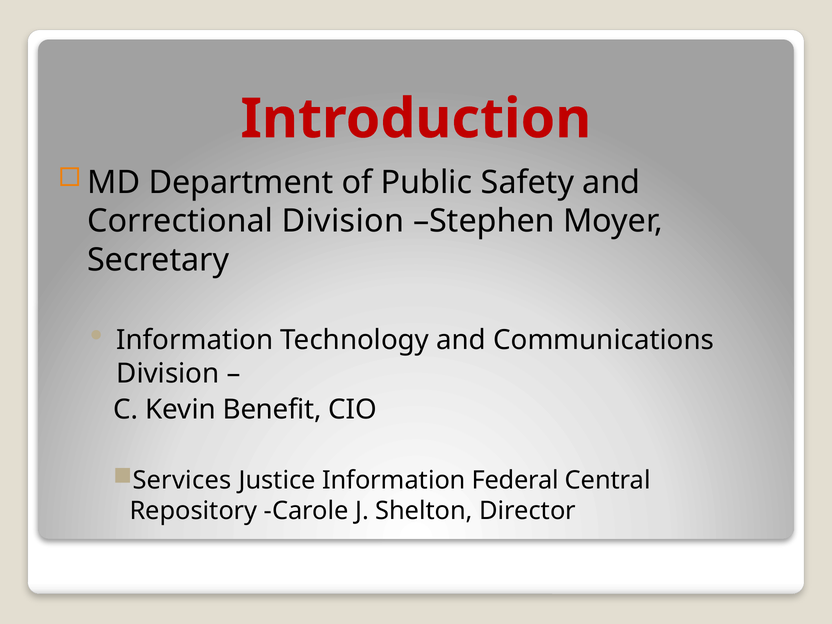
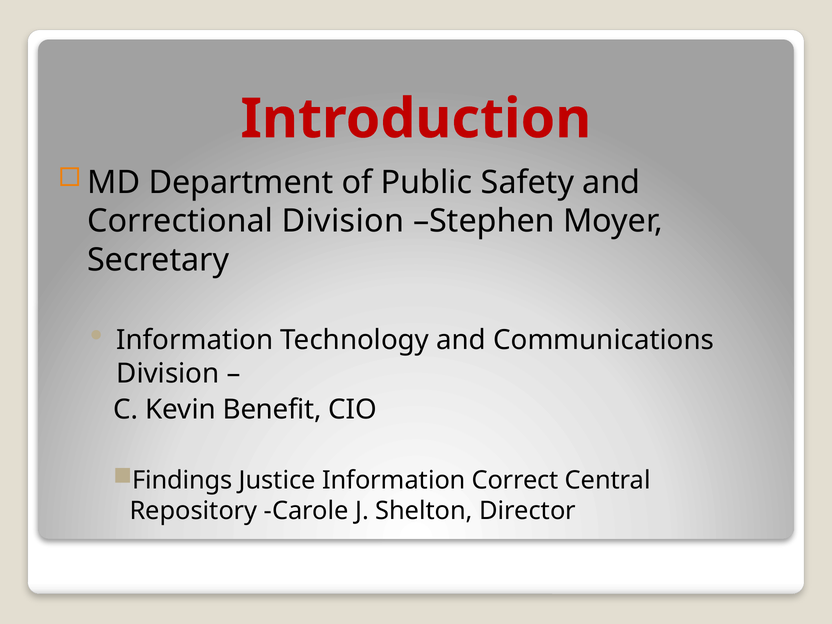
Services: Services -> Findings
Federal: Federal -> Correct
